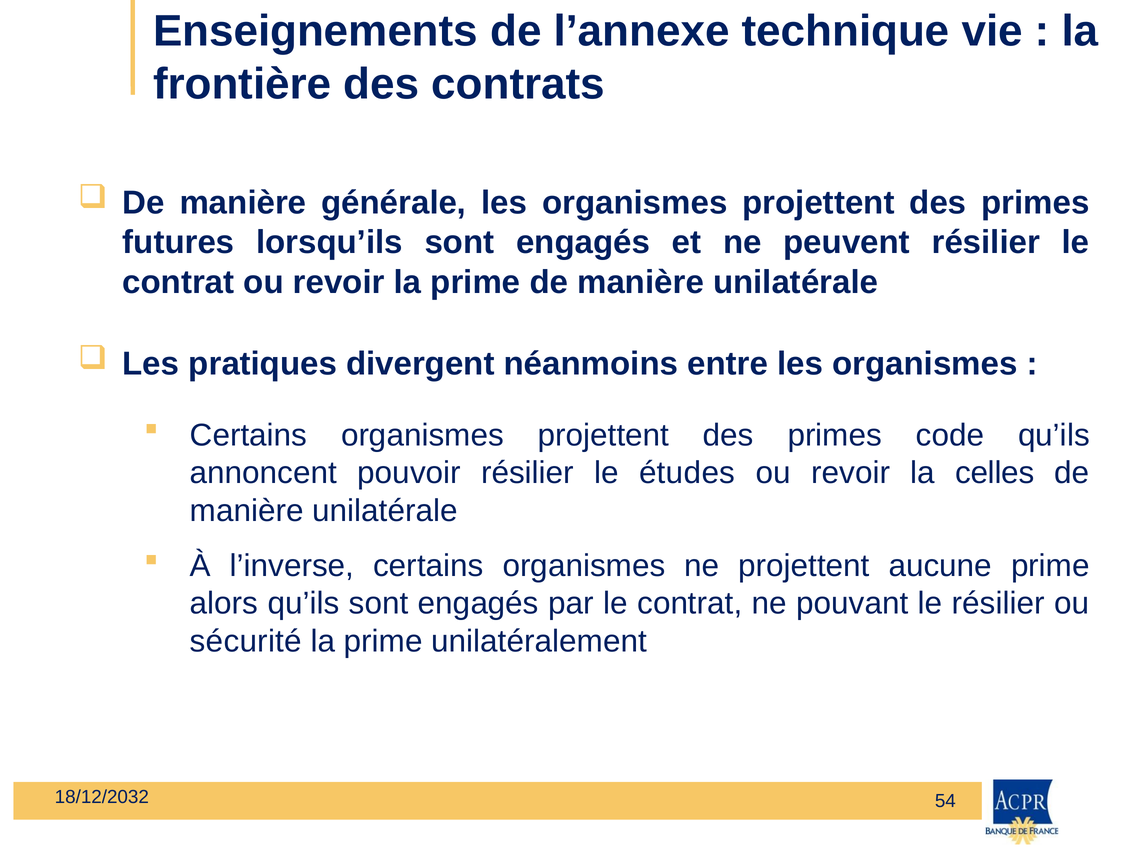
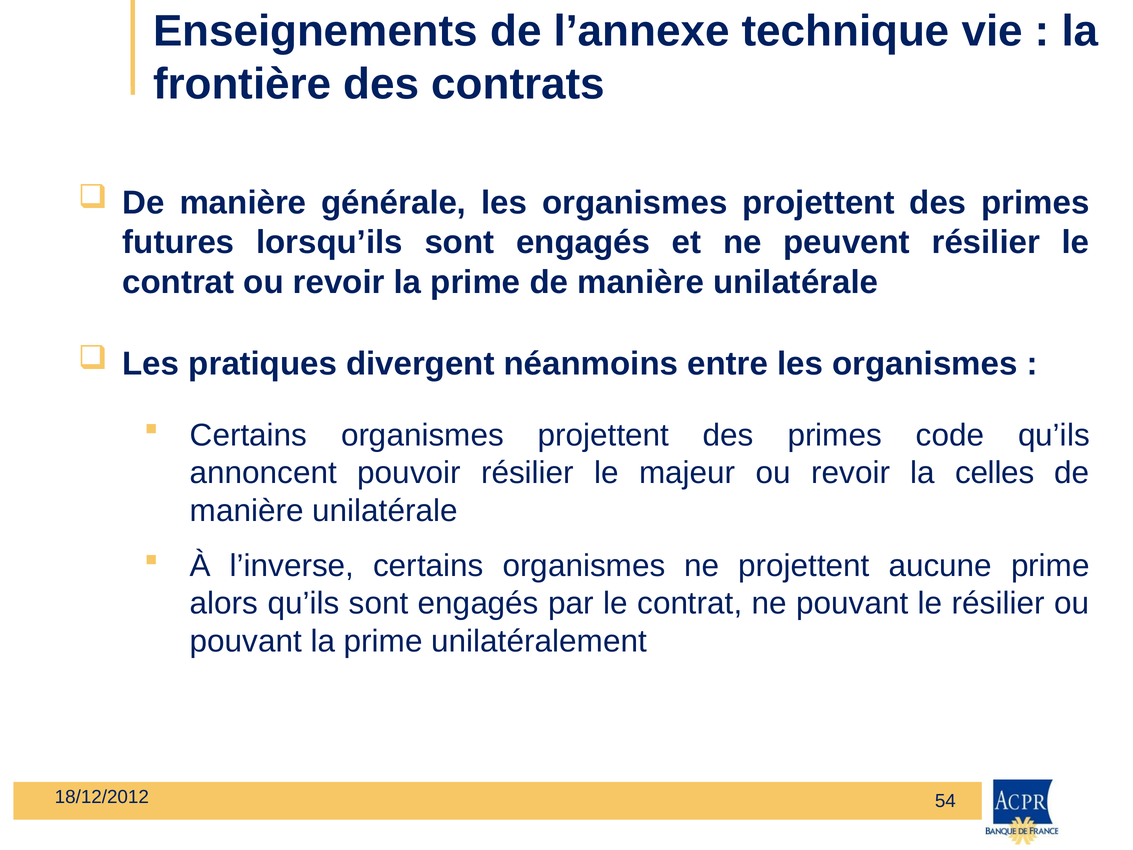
études: études -> majeur
sécurité at (246, 641): sécurité -> pouvant
18/12/2032: 18/12/2032 -> 18/12/2012
